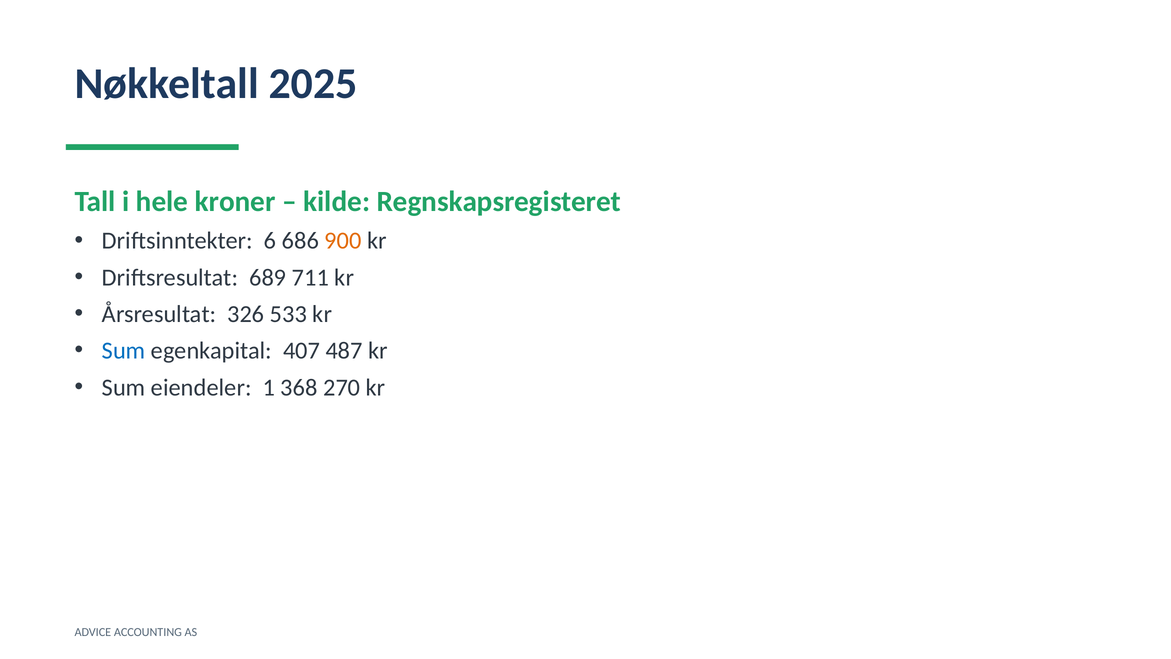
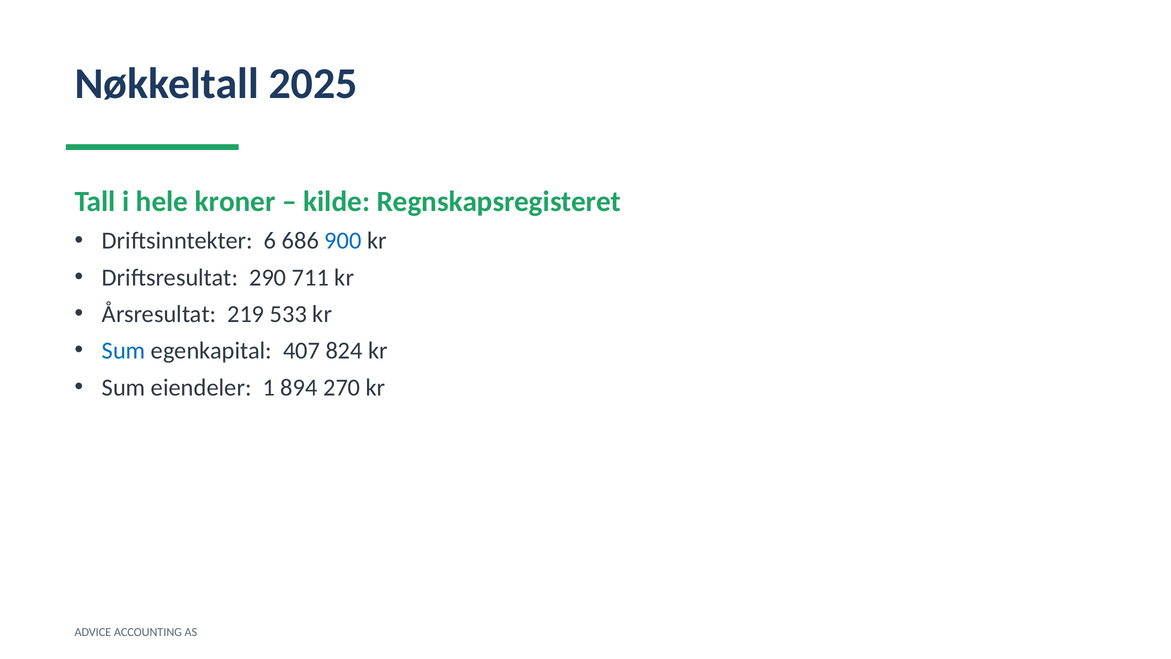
900 colour: orange -> blue
689: 689 -> 290
326: 326 -> 219
487: 487 -> 824
368: 368 -> 894
